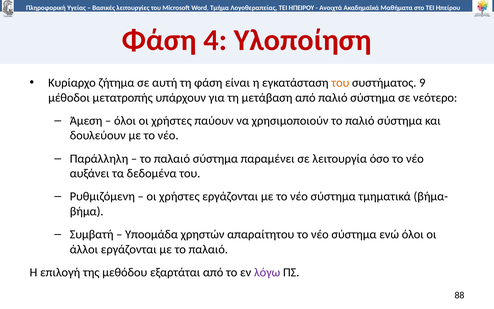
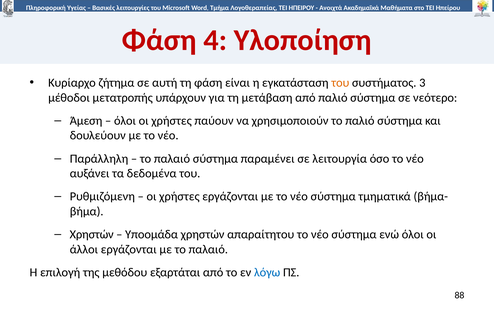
9: 9 -> 3
Συμβατή at (92, 234): Συμβατή -> Χρηστών
λόγω colour: purple -> blue
